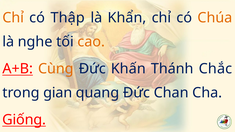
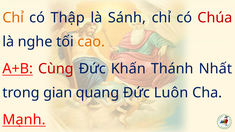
Khẩn: Khẩn -> Sánh
Chúa colour: orange -> red
Cùng colour: orange -> red
Chắc: Chắc -> Nhất
Chan: Chan -> Luôn
Giống: Giống -> Mạnh
